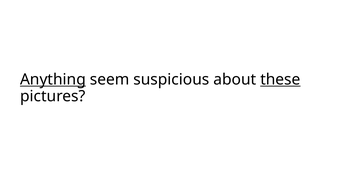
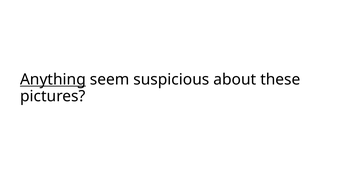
these underline: present -> none
